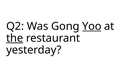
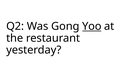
the underline: present -> none
